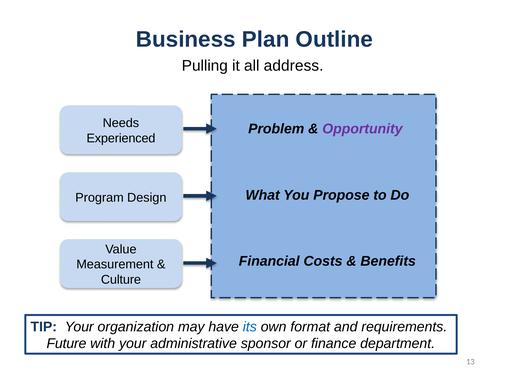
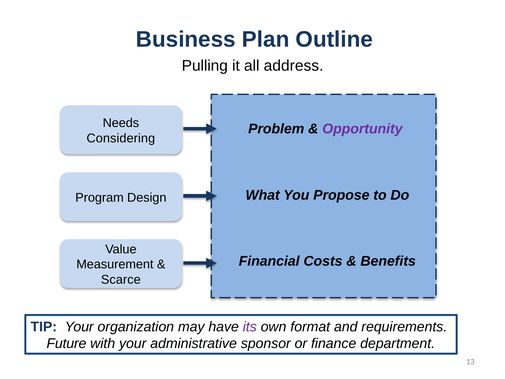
Experienced: Experienced -> Considering
Culture: Culture -> Scarce
its colour: blue -> purple
